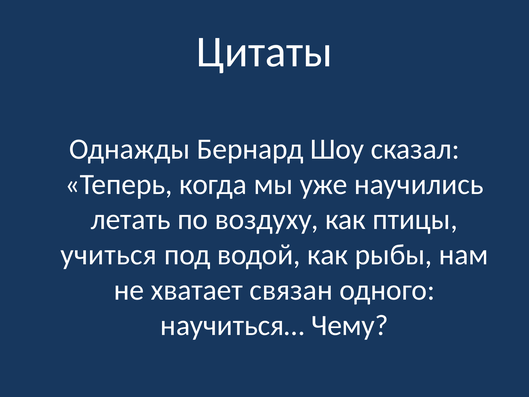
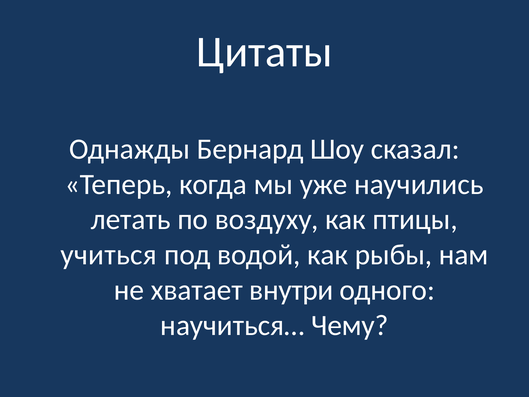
связан: связан -> внутри
